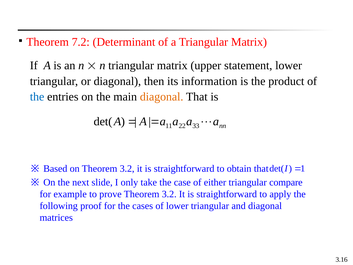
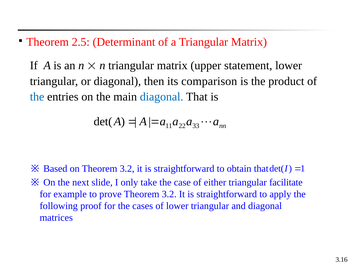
7.2: 7.2 -> 2.5
information: information -> comparison
diagonal at (162, 97) colour: orange -> blue
compare: compare -> facilitate
